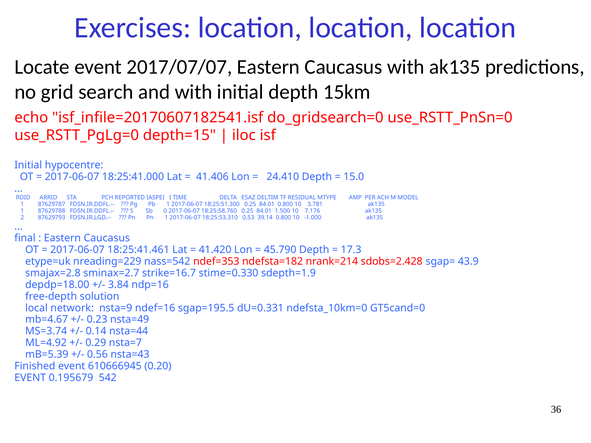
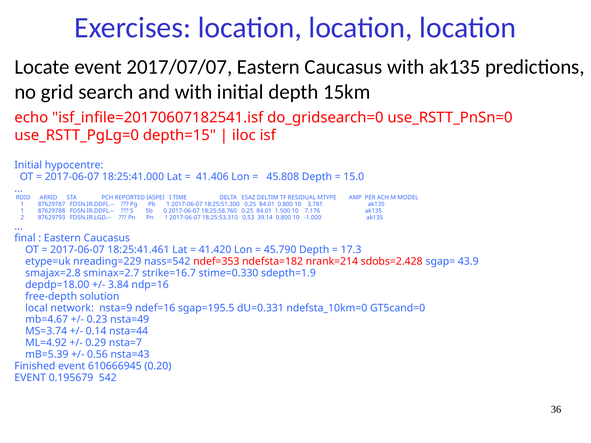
24.410: 24.410 -> 45.808
